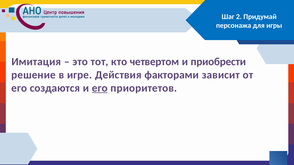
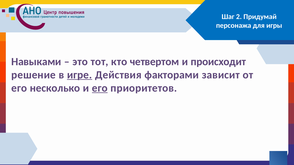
Имитация: Имитация -> Навыками
приобрести: приобрести -> происходит
игре underline: none -> present
создаются: создаются -> несколько
